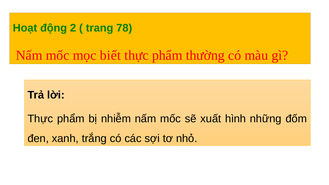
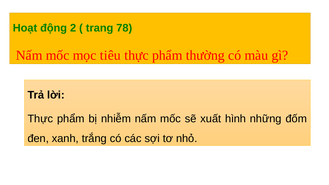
biết: biết -> tiêu
